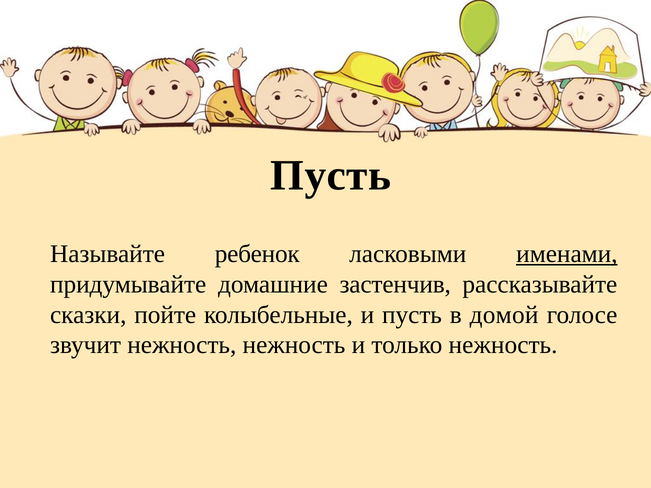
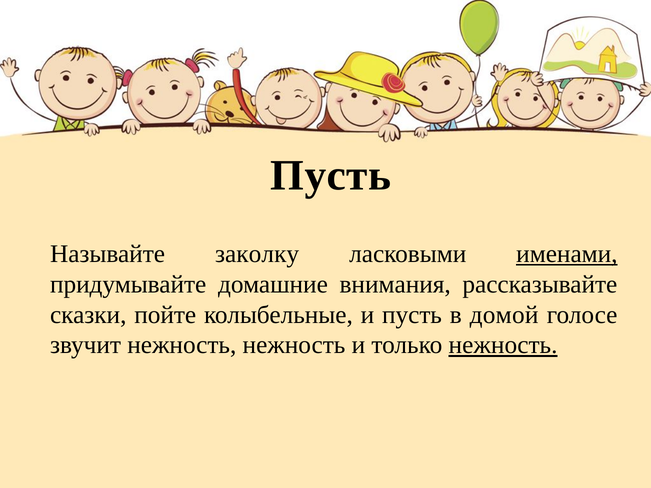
ребенок: ребенок -> заколку
застенчив: застенчив -> внимания
нежность at (503, 345) underline: none -> present
